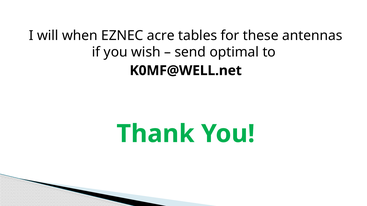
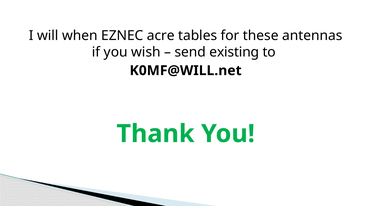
optimal: optimal -> existing
K0MF@WELL.net: K0MF@WELL.net -> K0MF@WILL.net
